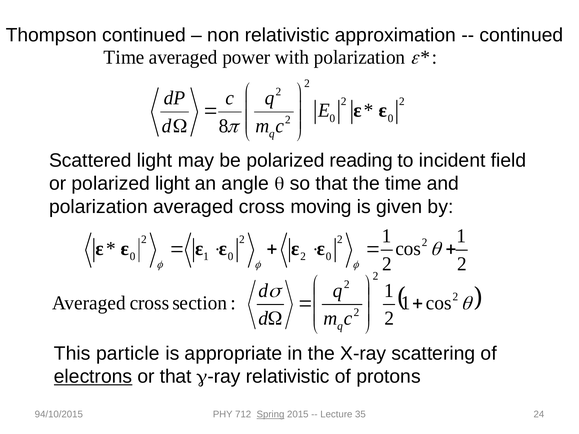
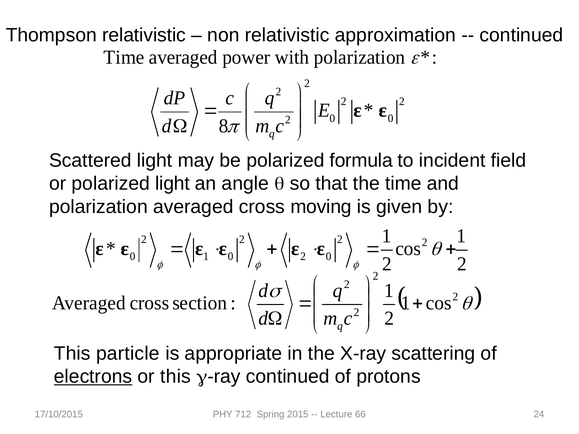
Thompson continued: continued -> relativistic
reading: reading -> formula
or that: that -> this
relativistic at (288, 377): relativistic -> continued
94/10/2015: 94/10/2015 -> 17/10/2015
Spring underline: present -> none
35: 35 -> 66
